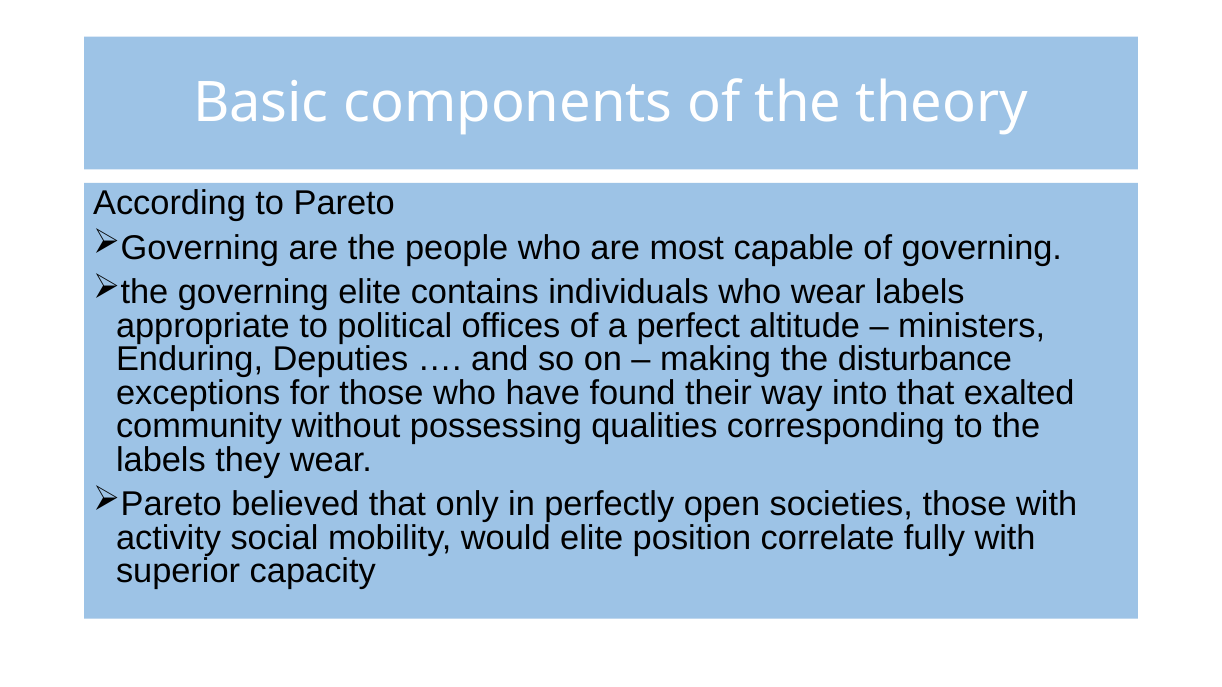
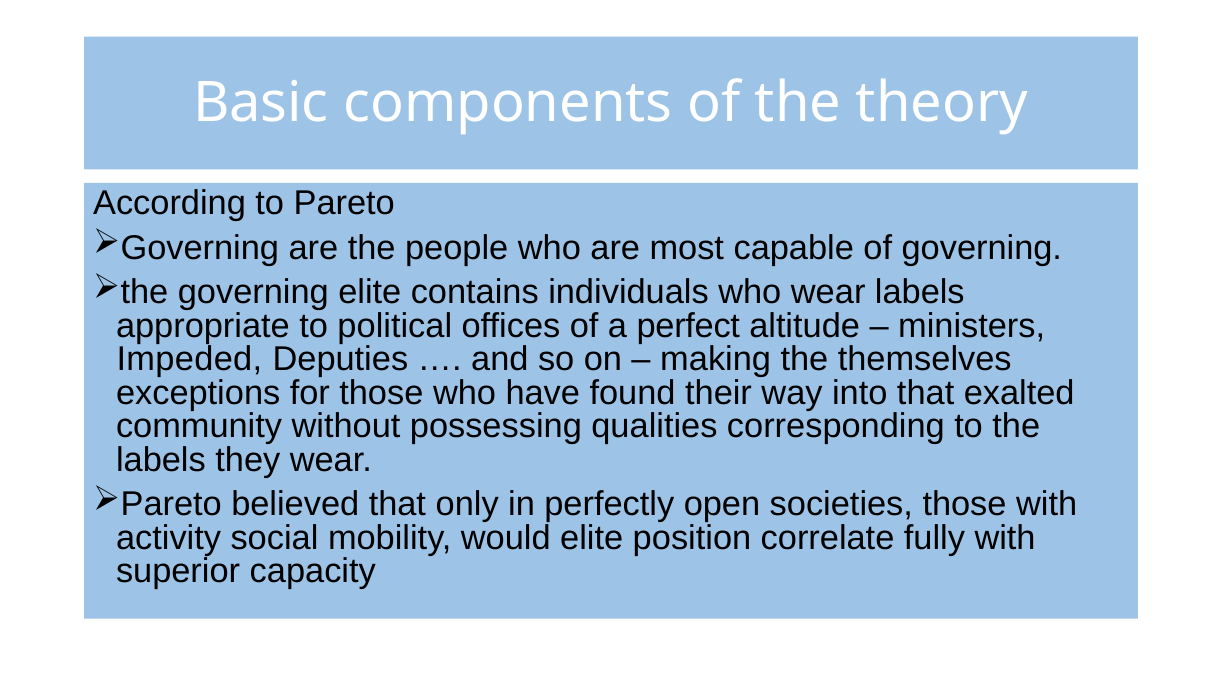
Enduring: Enduring -> Impeded
disturbance: disturbance -> themselves
